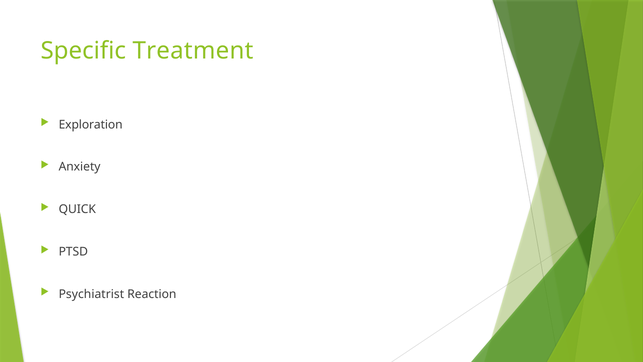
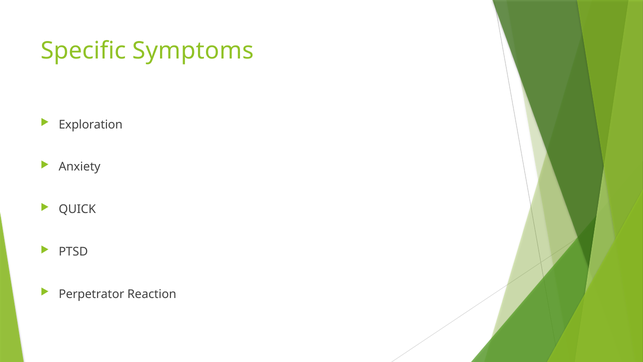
Treatment: Treatment -> Symptoms
Psychiatrist: Psychiatrist -> Perpetrator
